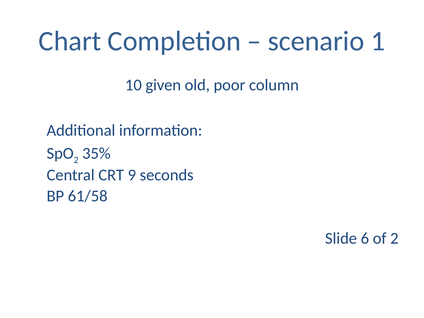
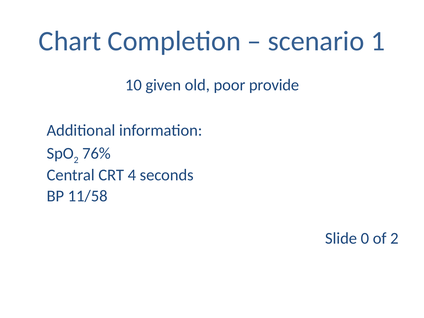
column: column -> provide
35%: 35% -> 76%
9: 9 -> 4
61/58: 61/58 -> 11/58
6: 6 -> 0
